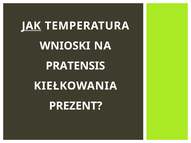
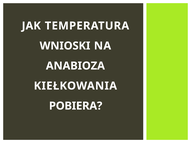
JAK underline: present -> none
PRATENSIS: PRATENSIS -> ANABIOZA
PREZENT: PREZENT -> POBIERA
